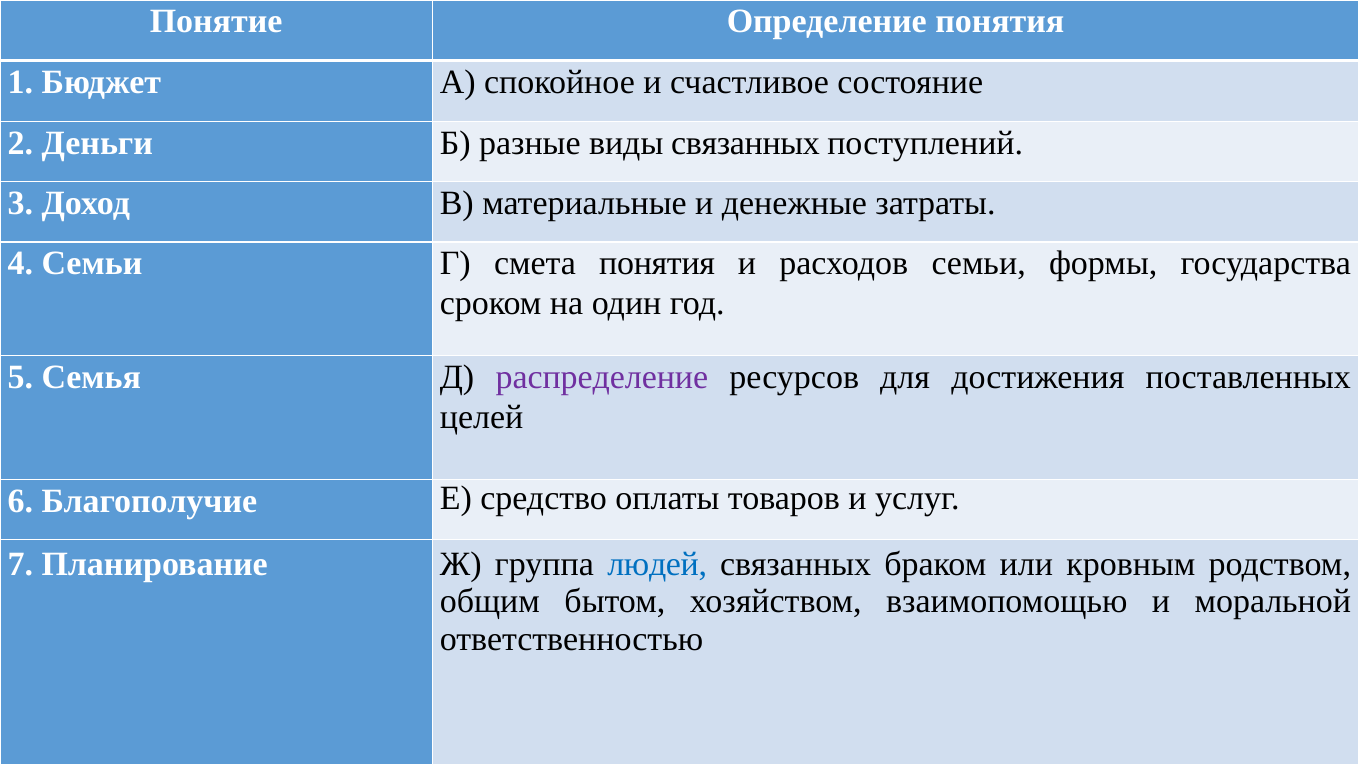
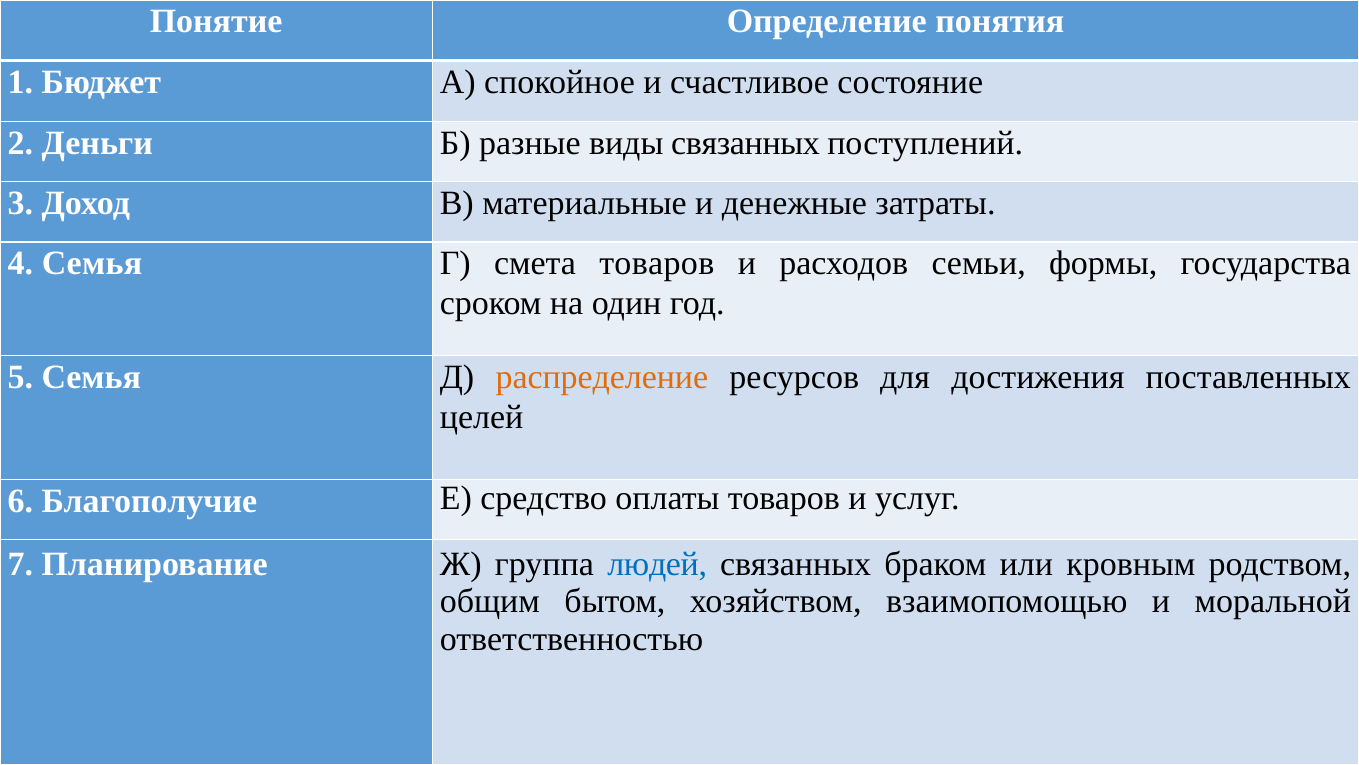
4 Семьи: Семьи -> Семья
смета понятия: понятия -> товаров
распределение colour: purple -> orange
